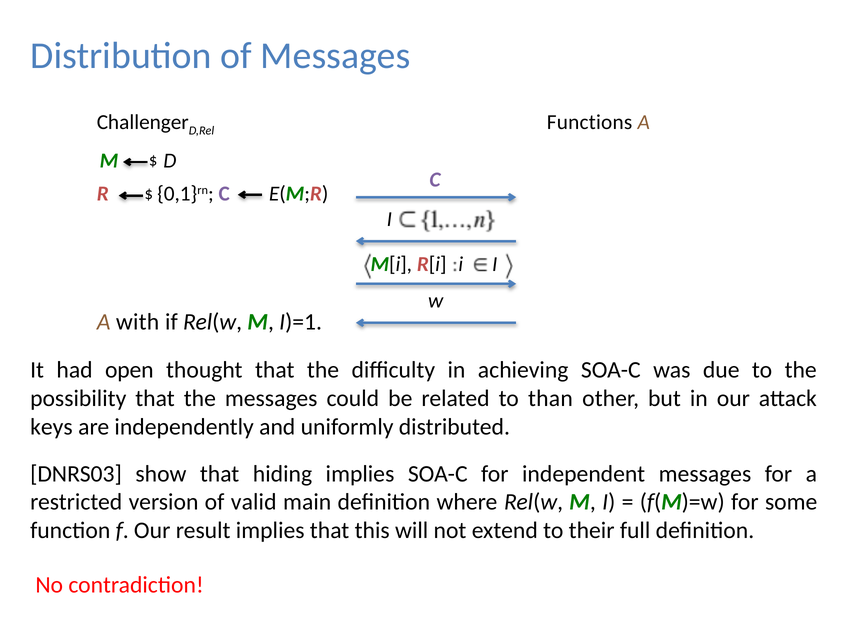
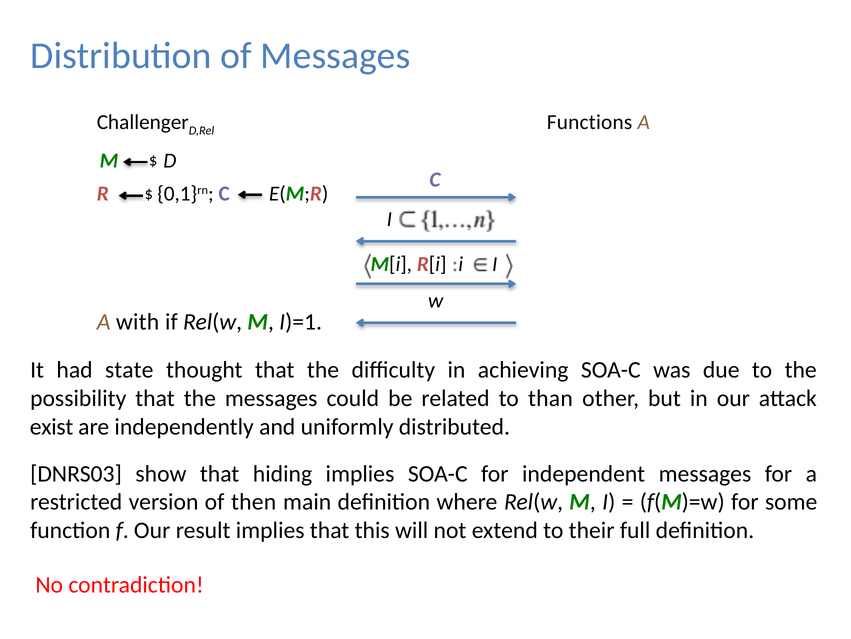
open: open -> state
keys: keys -> exist
valid: valid -> then
